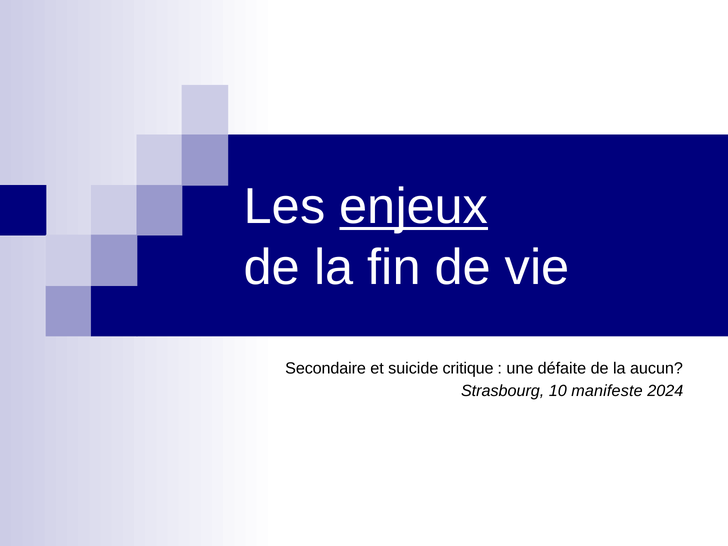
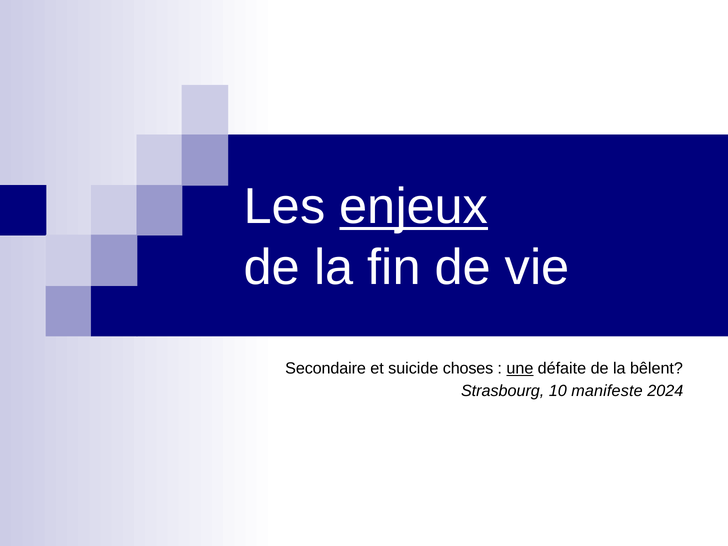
critique: critique -> choses
une underline: none -> present
aucun: aucun -> bêlent
